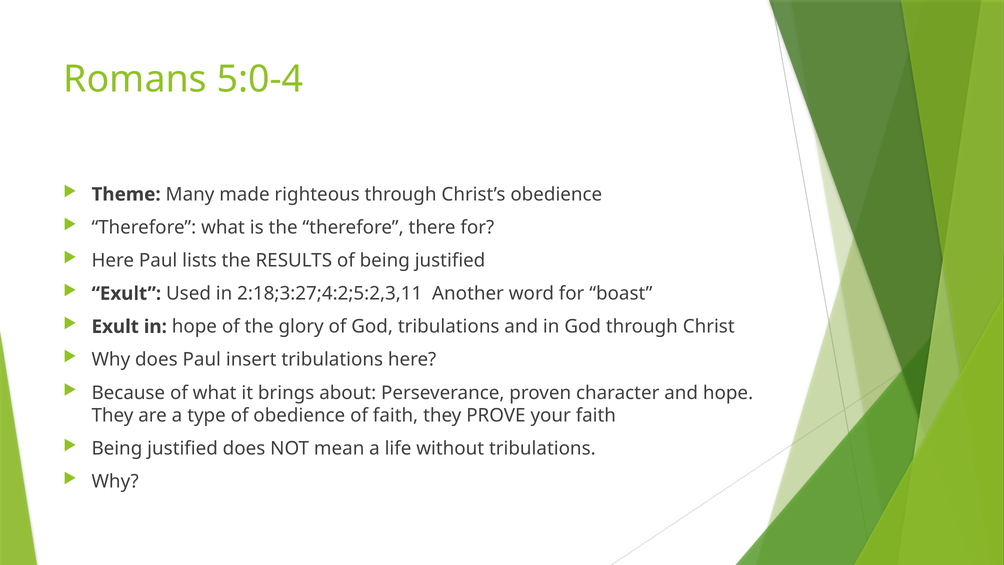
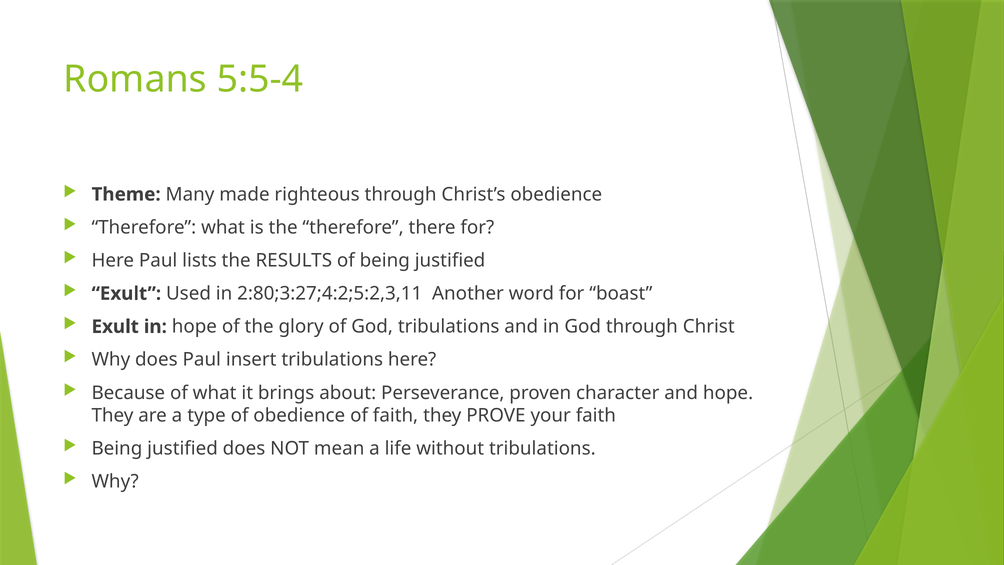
5:0-4: 5:0-4 -> 5:5-4
2:18;3:27;4:2;5:2,3,11: 2:18;3:27;4:2;5:2,3,11 -> 2:80;3:27;4:2;5:2,3,11
